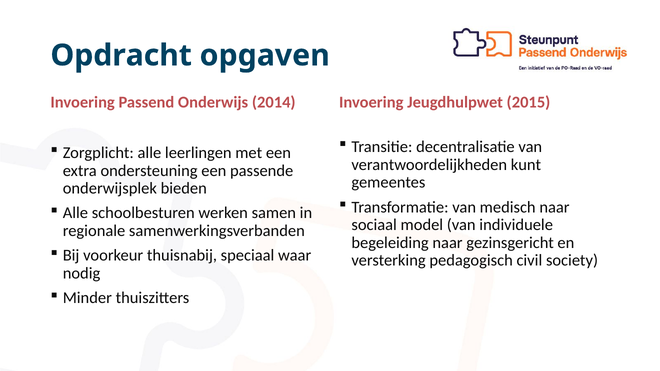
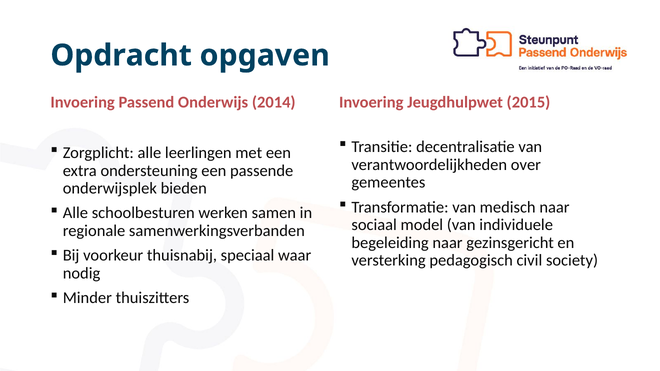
kunt: kunt -> over
